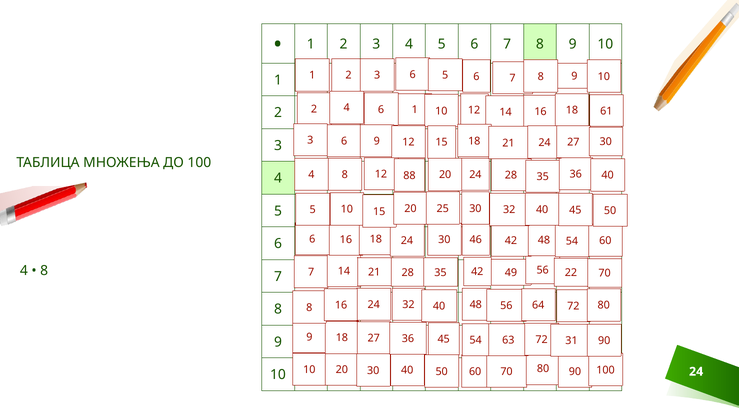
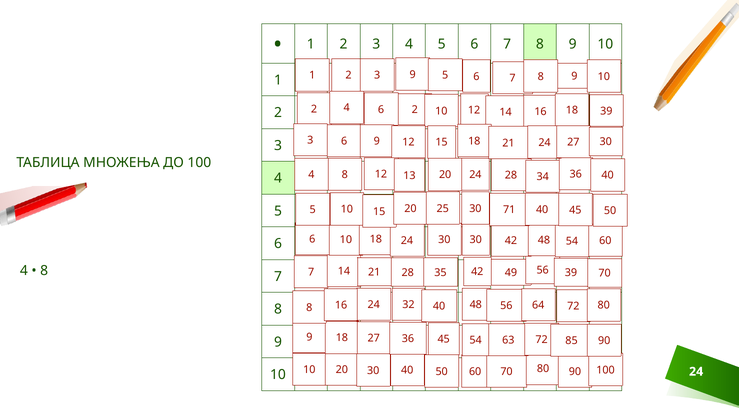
2 3 6: 6 -> 9
6 1: 1 -> 2
18 61: 61 -> 39
88: 88 -> 13
24 28 35: 35 -> 34
30 32: 32 -> 71
6 16: 16 -> 10
30 46: 46 -> 30
56 22: 22 -> 39
31: 31 -> 85
